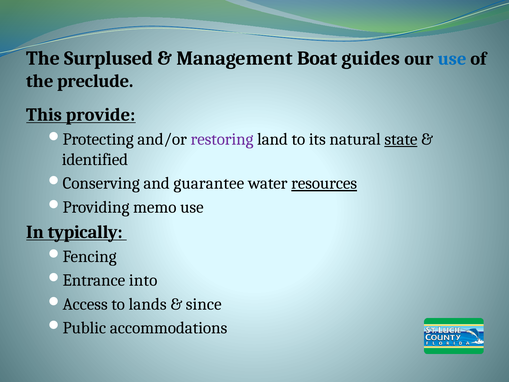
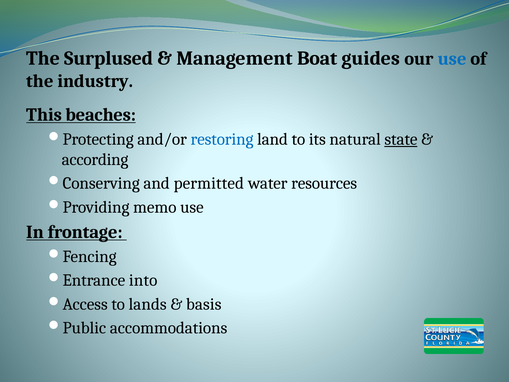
preclude: preclude -> industry
provide: provide -> beaches
restoring colour: purple -> blue
identified: identified -> according
guarantee: guarantee -> permitted
resources underline: present -> none
typically: typically -> frontage
since: since -> basis
